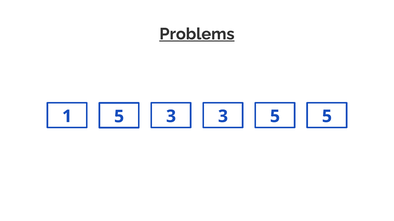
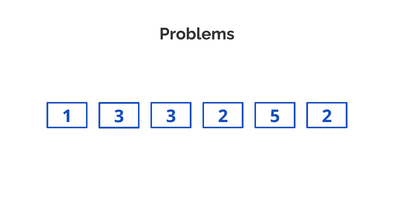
Problems underline: present -> none
1 5: 5 -> 3
3 3: 3 -> 2
5 5: 5 -> 2
